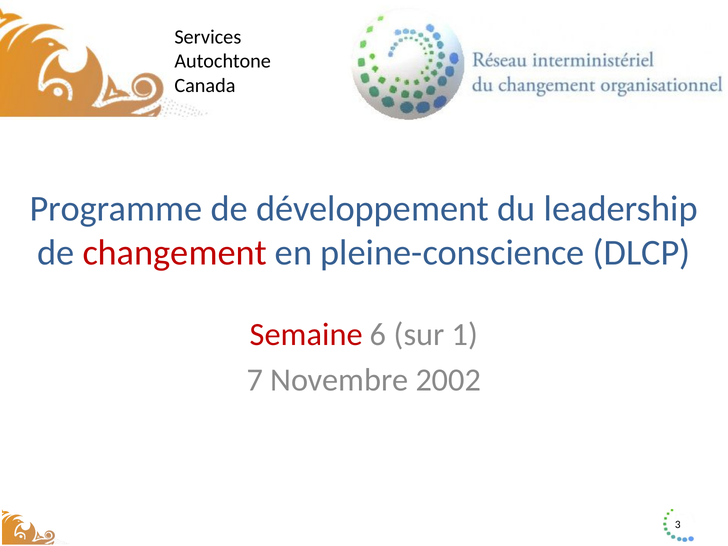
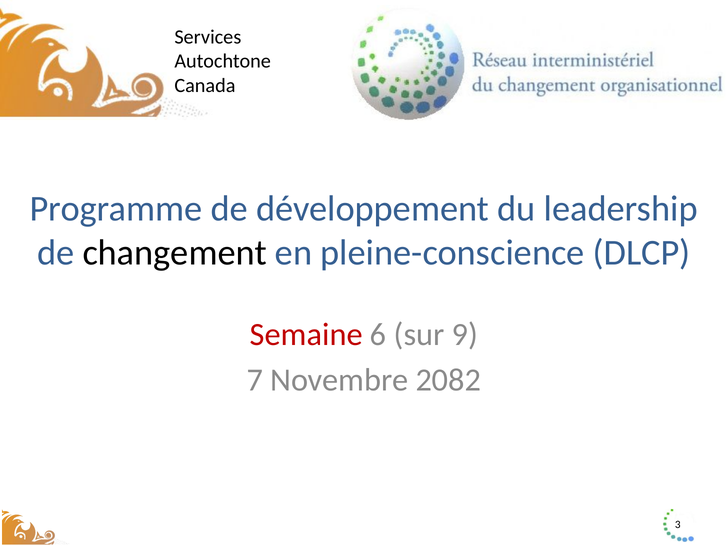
changement colour: red -> black
1: 1 -> 9
2002: 2002 -> 2082
